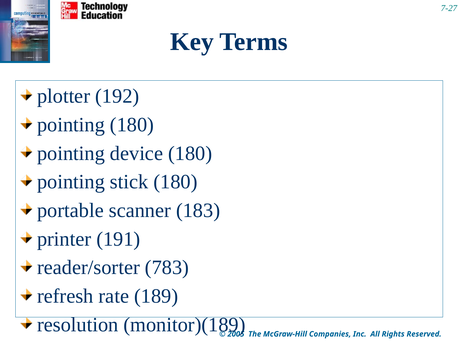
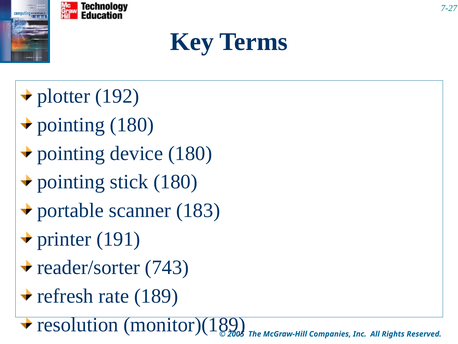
783: 783 -> 743
